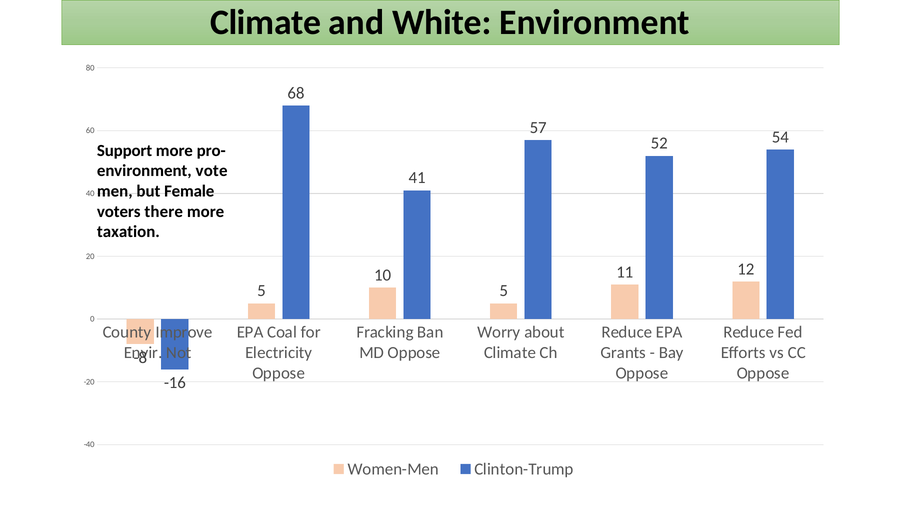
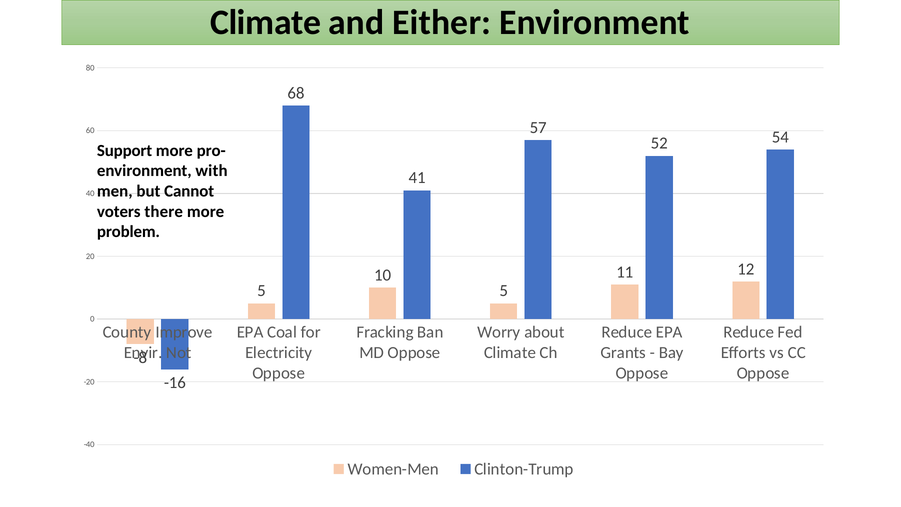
White: White -> Either
vote: vote -> with
Female: Female -> Cannot
taxation: taxation -> problem
